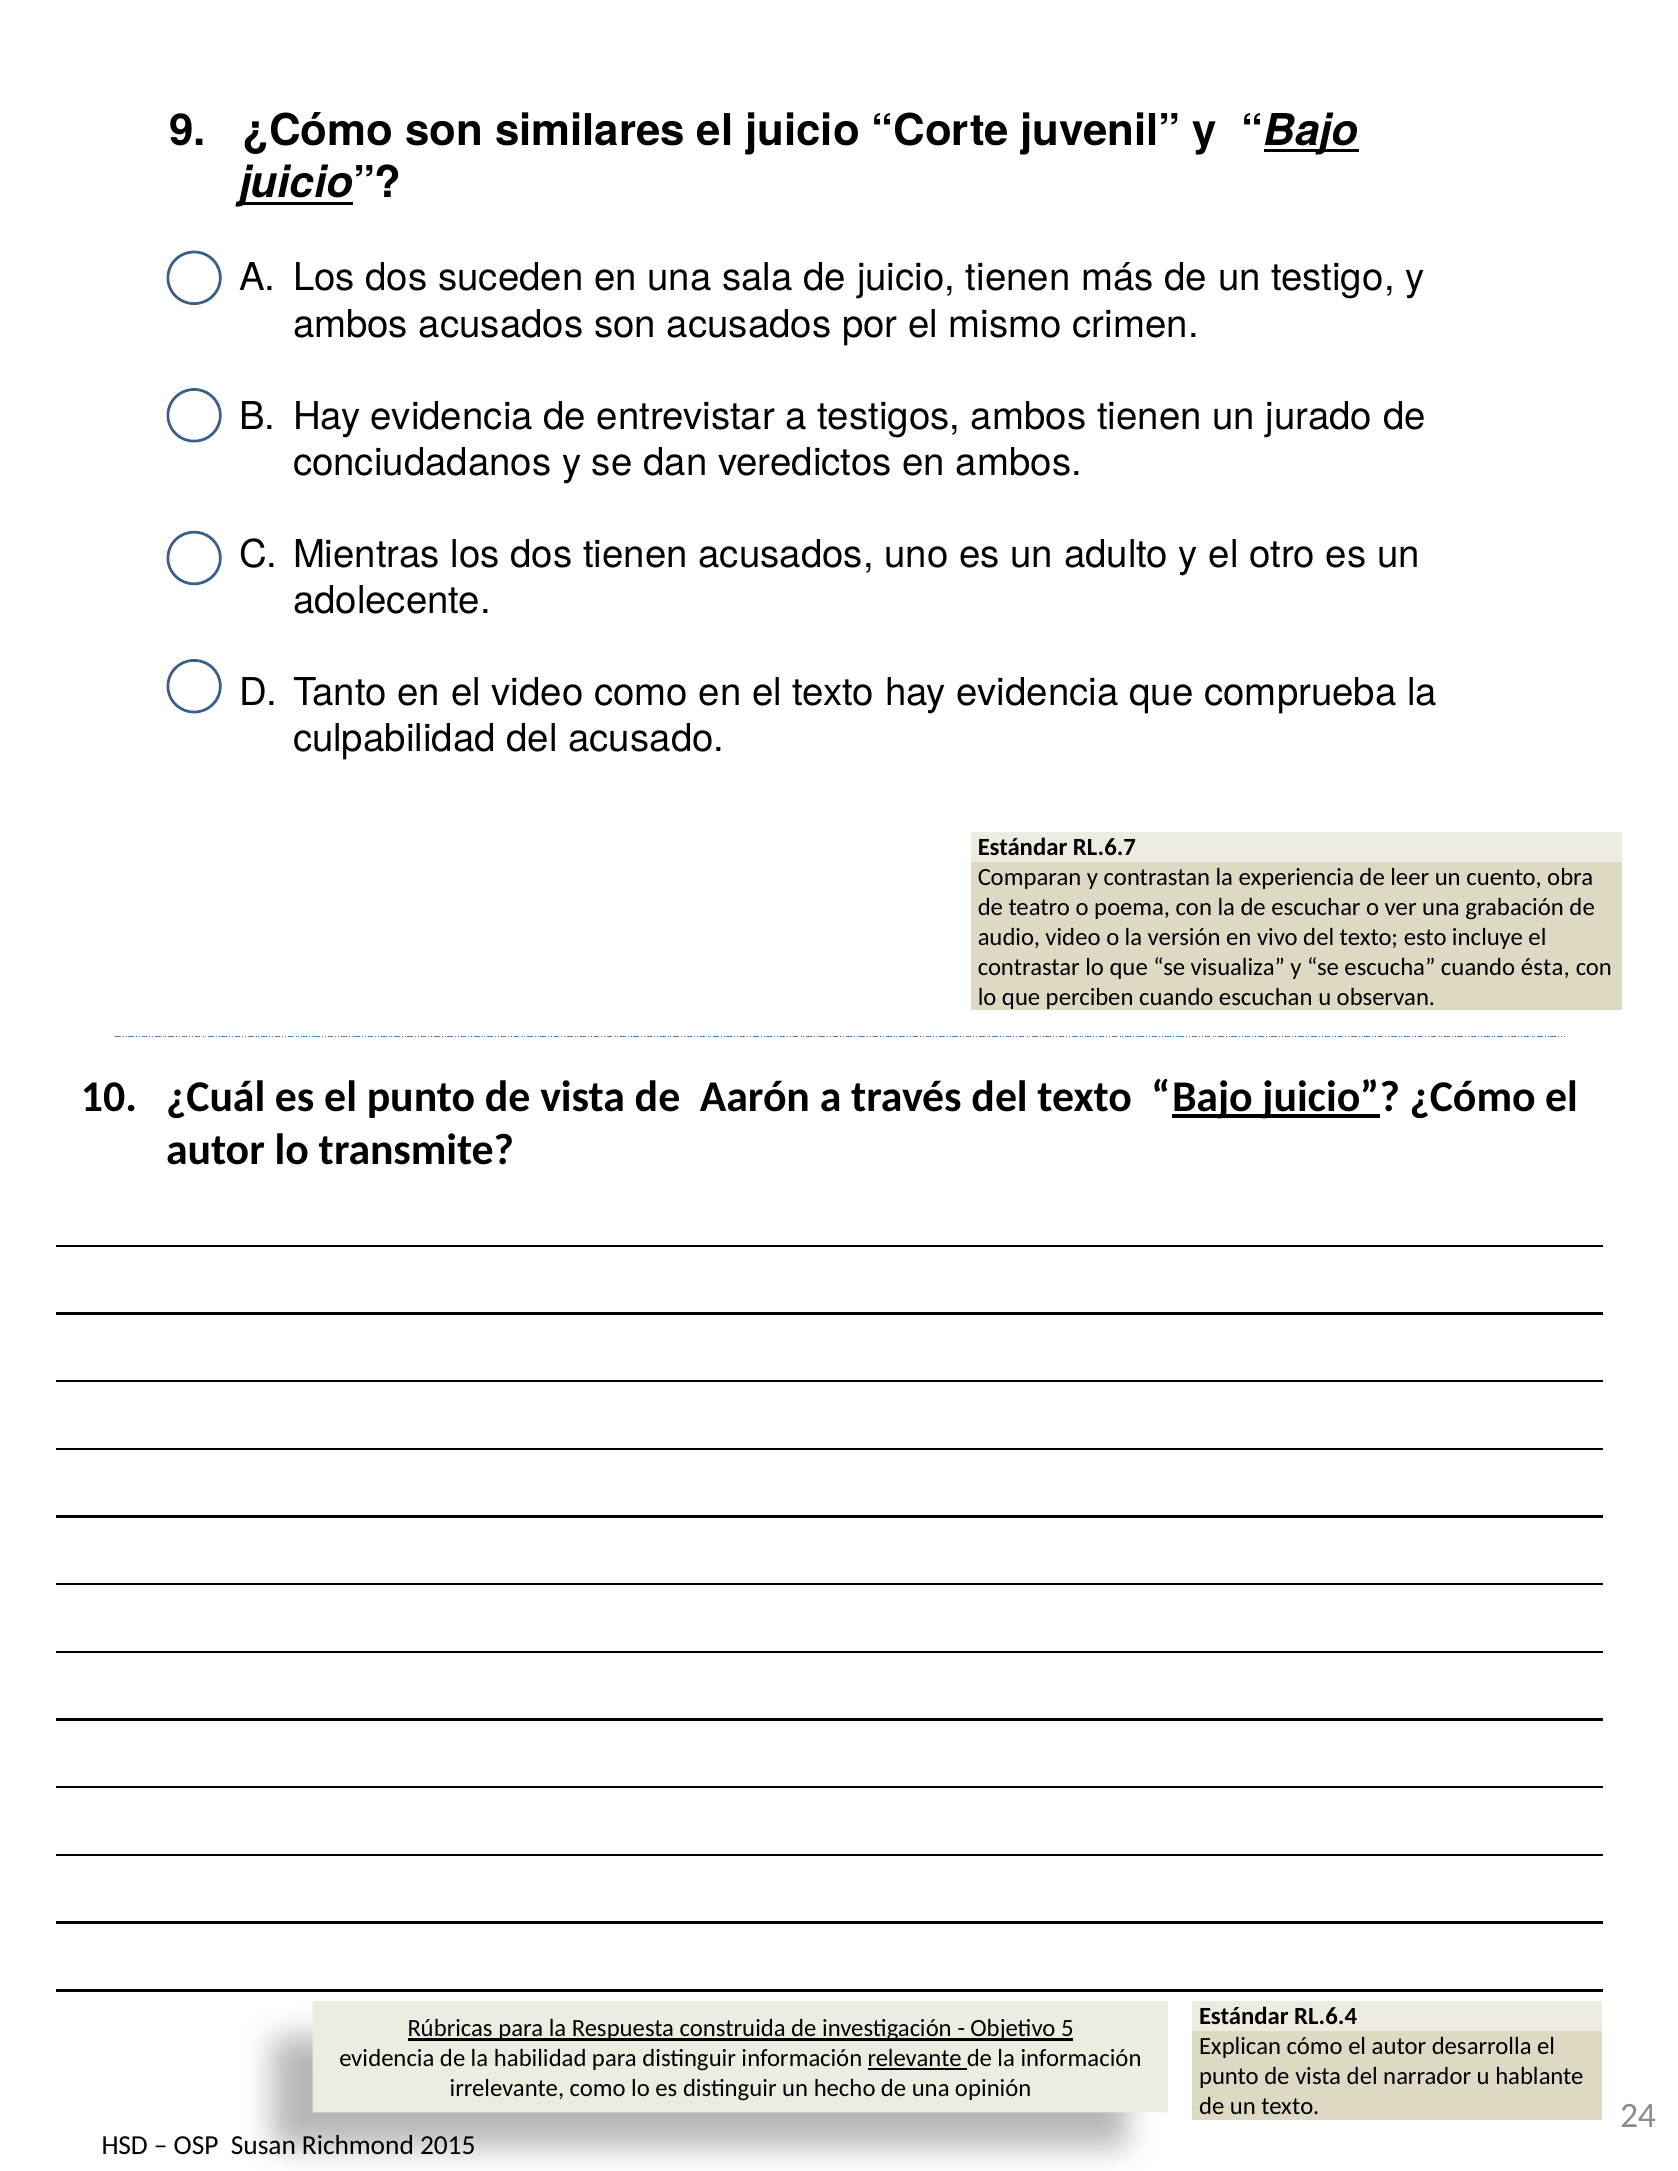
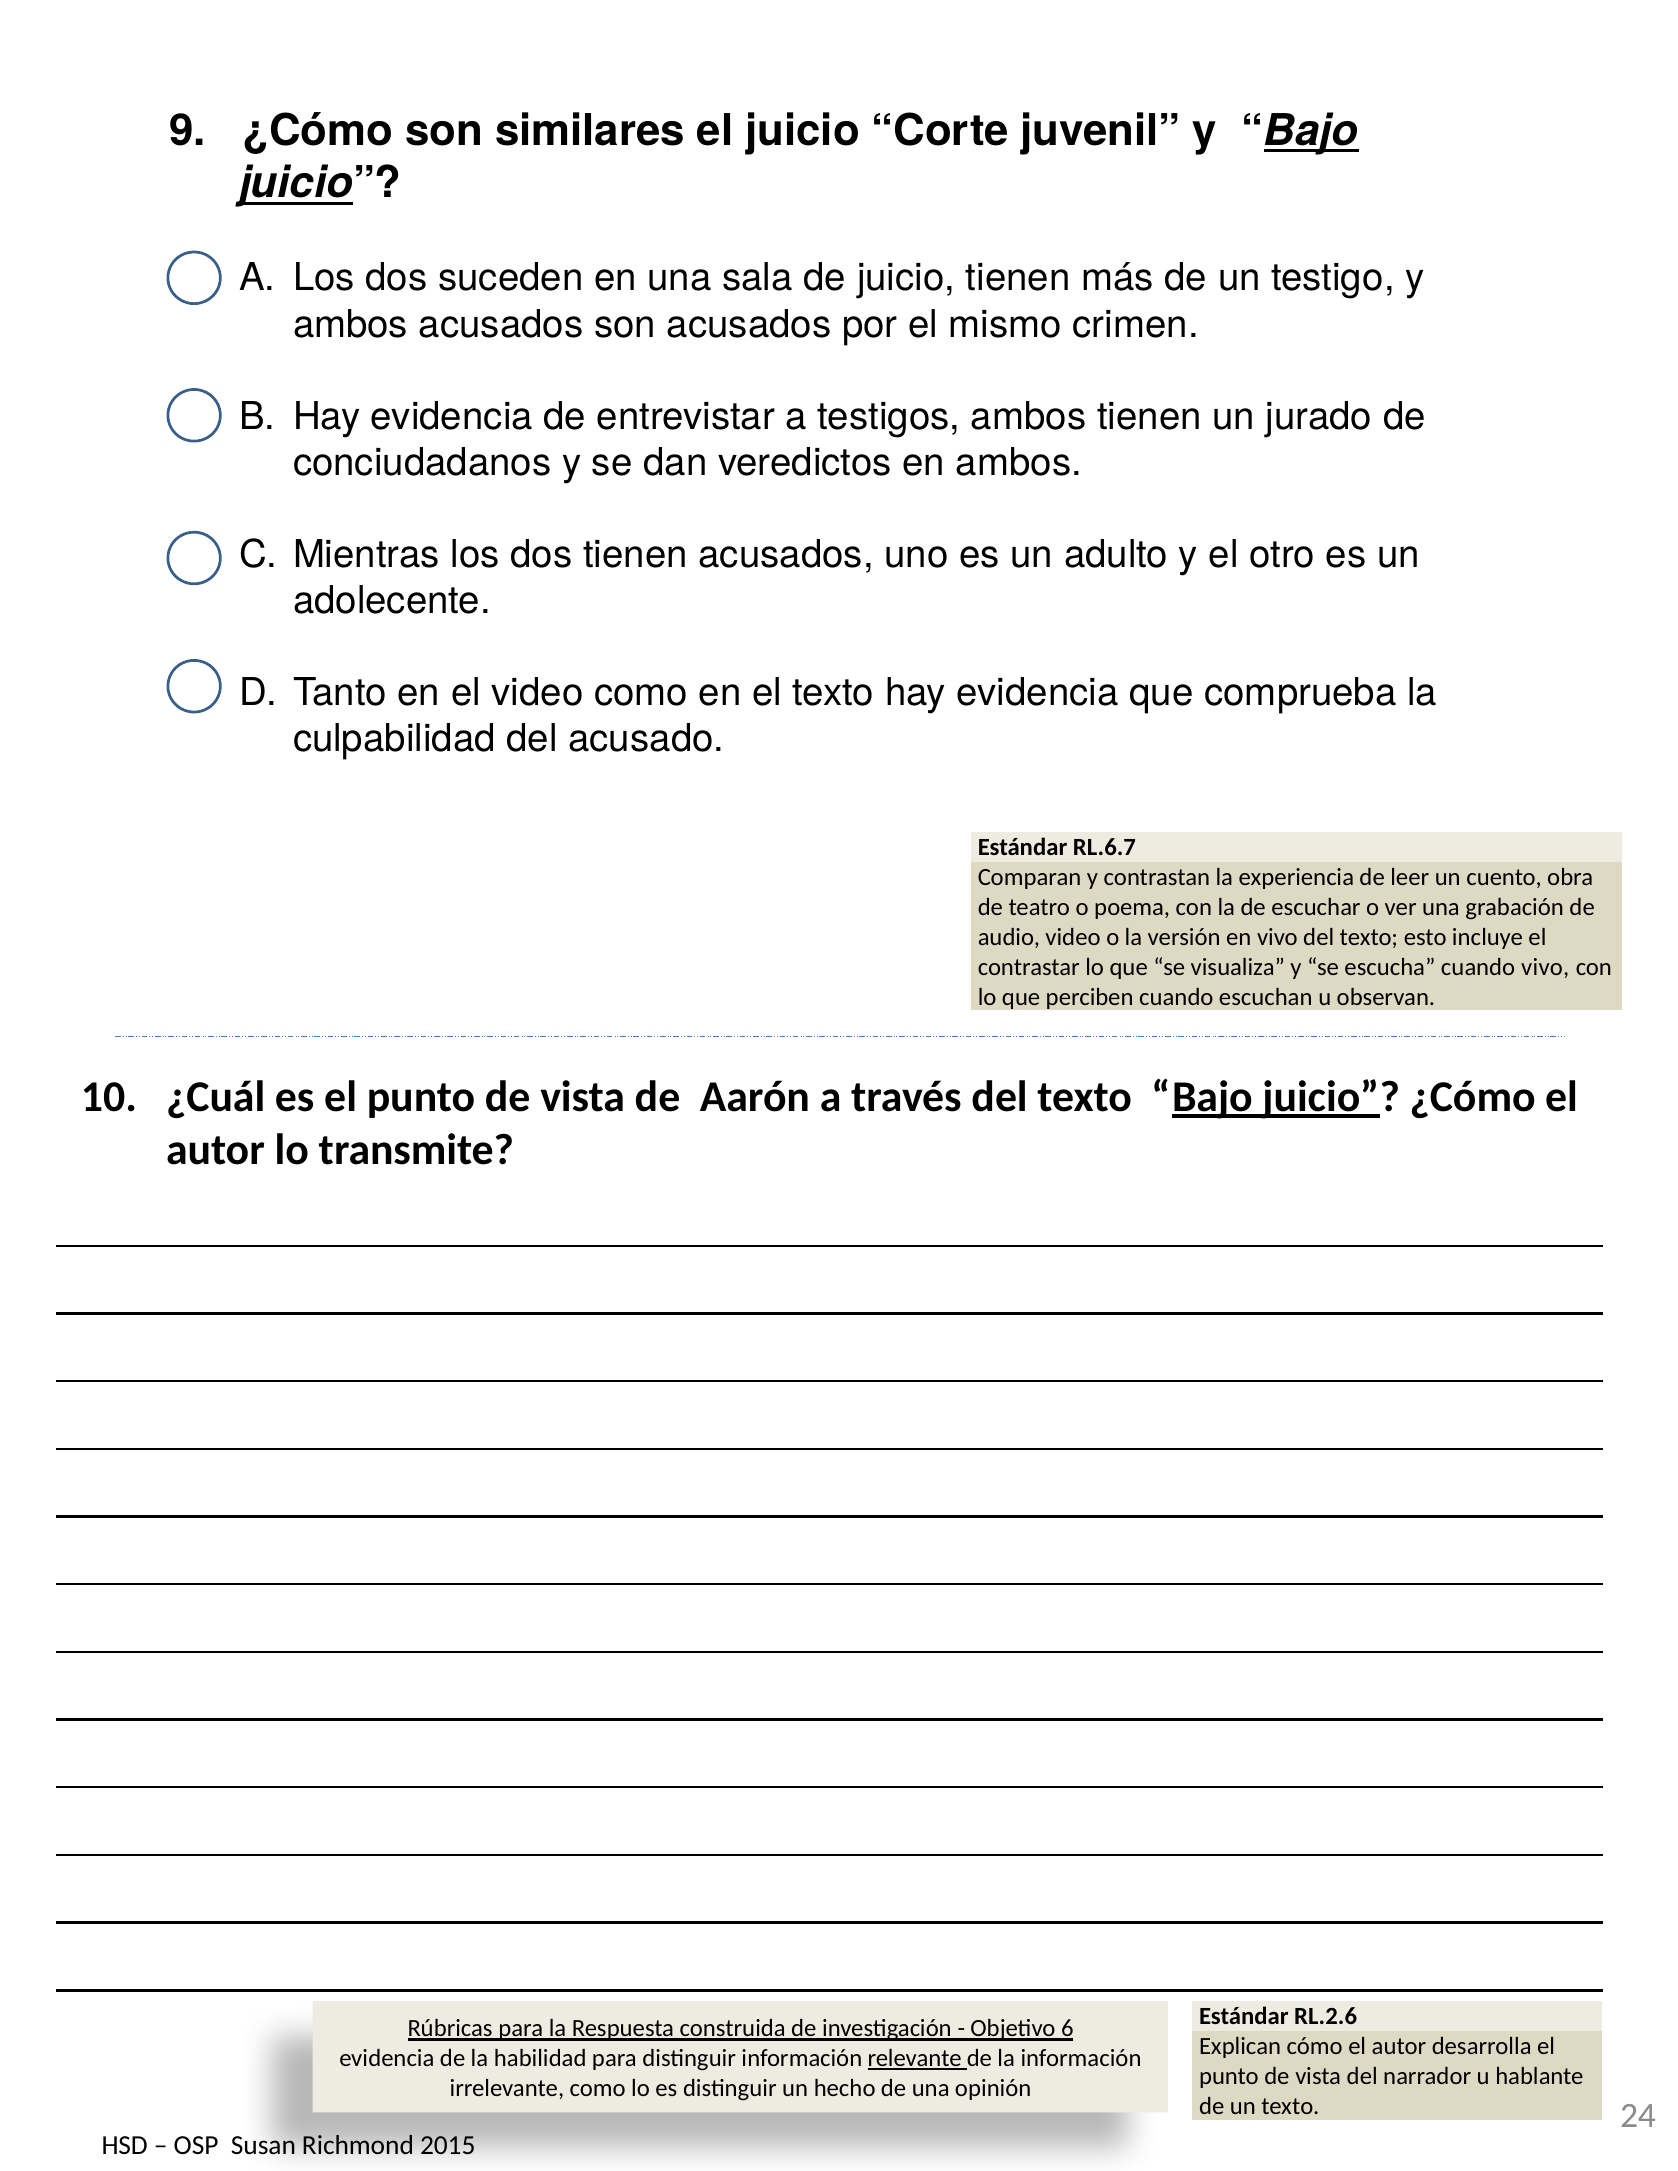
cuando ésta: ésta -> vivo
RL.6.4: RL.6.4 -> RL.2.6
5: 5 -> 6
